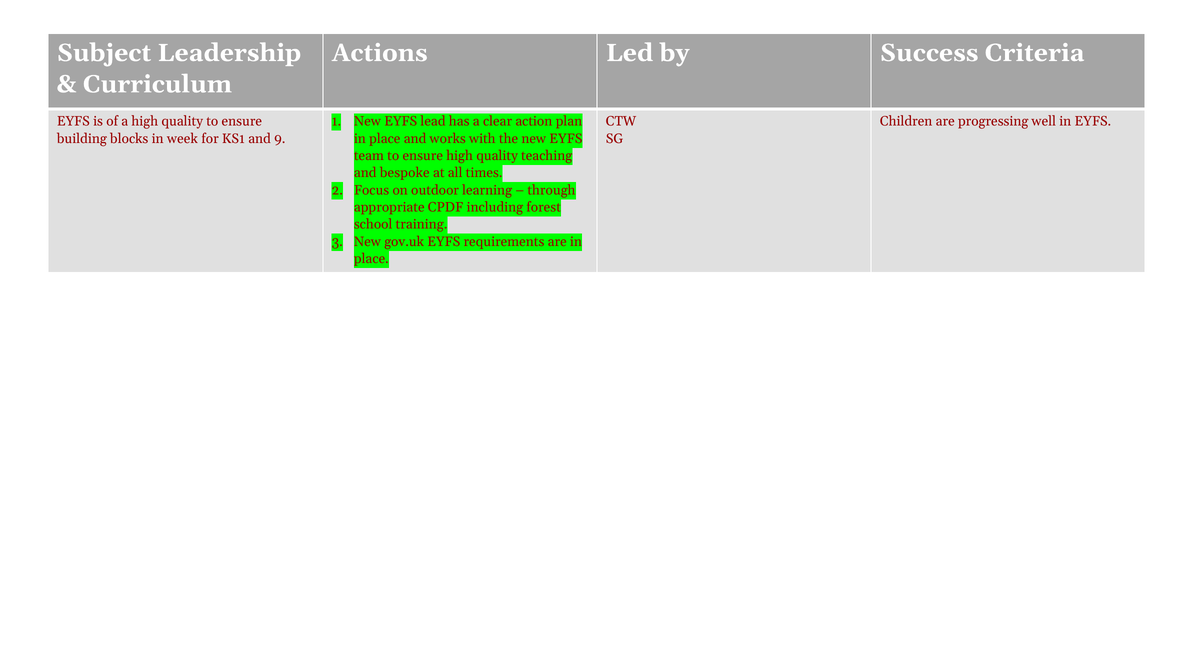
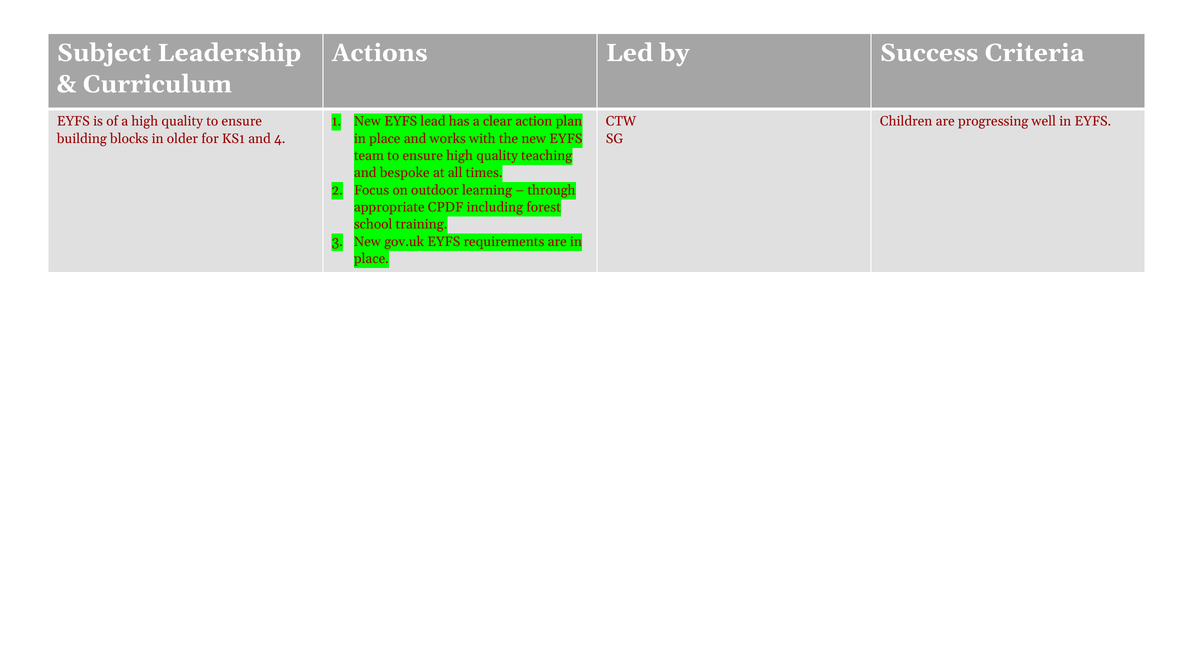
week: week -> older
9: 9 -> 4
